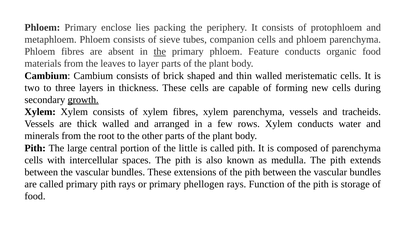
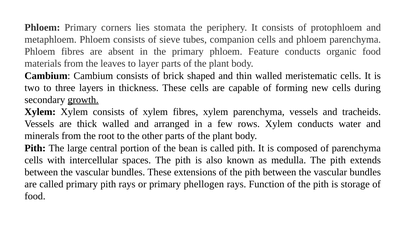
enclose: enclose -> corners
packing: packing -> stomata
the at (160, 52) underline: present -> none
little: little -> bean
